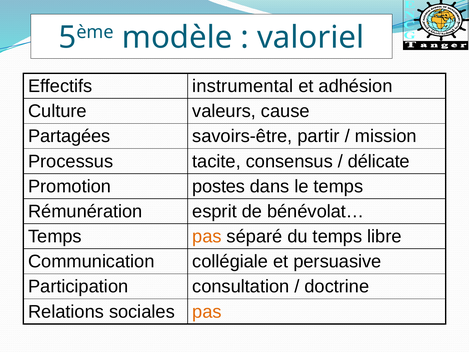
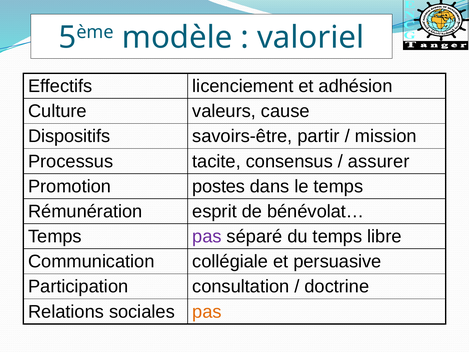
instrumental: instrumental -> licenciement
Partagées: Partagées -> Dispositifs
délicate: délicate -> assurer
pas at (207, 236) colour: orange -> purple
